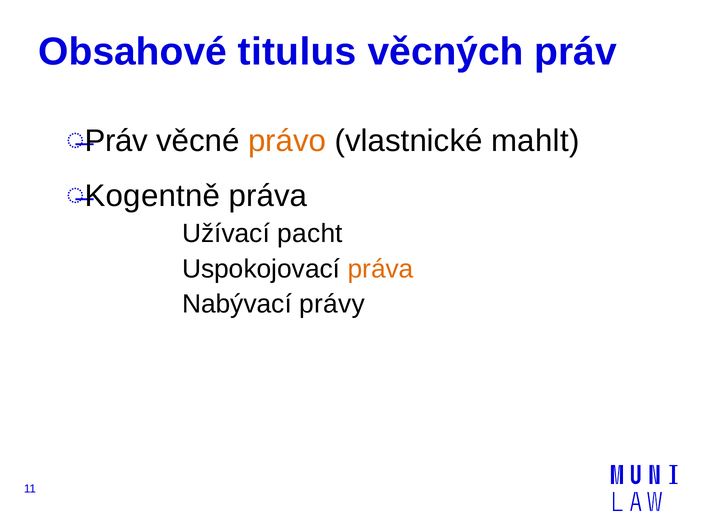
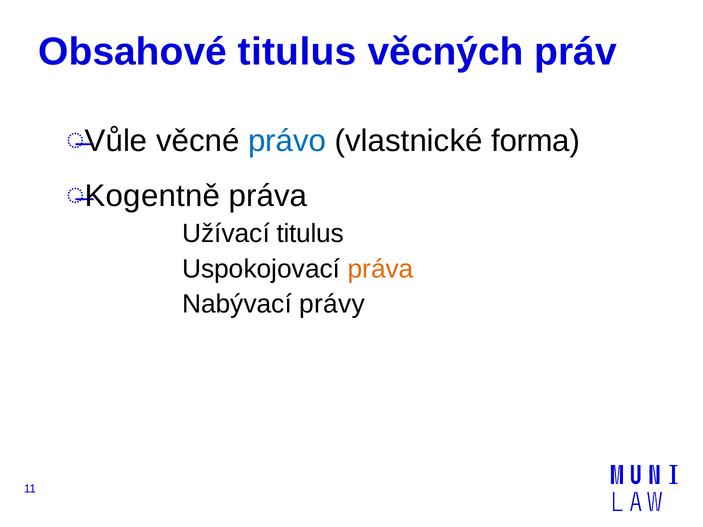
Práv at (116, 141): Práv -> Vůle
právo colour: orange -> blue
mahlt: mahlt -> forma
Užívací pacht: pacht -> titulus
